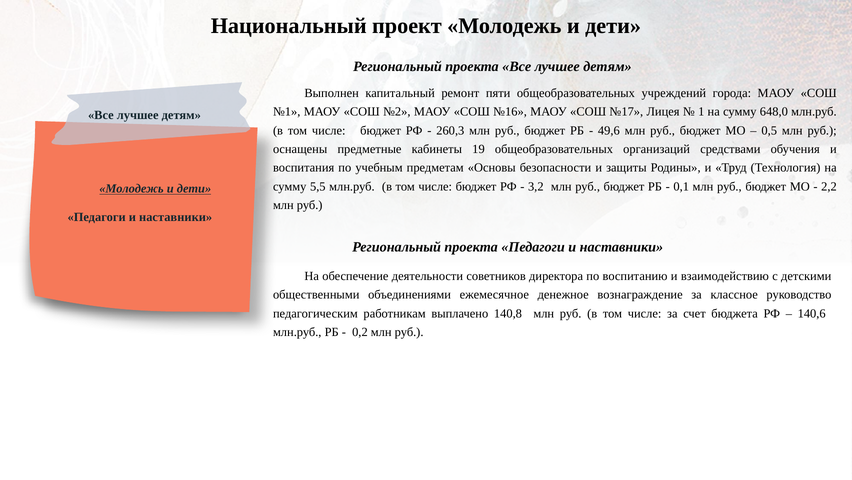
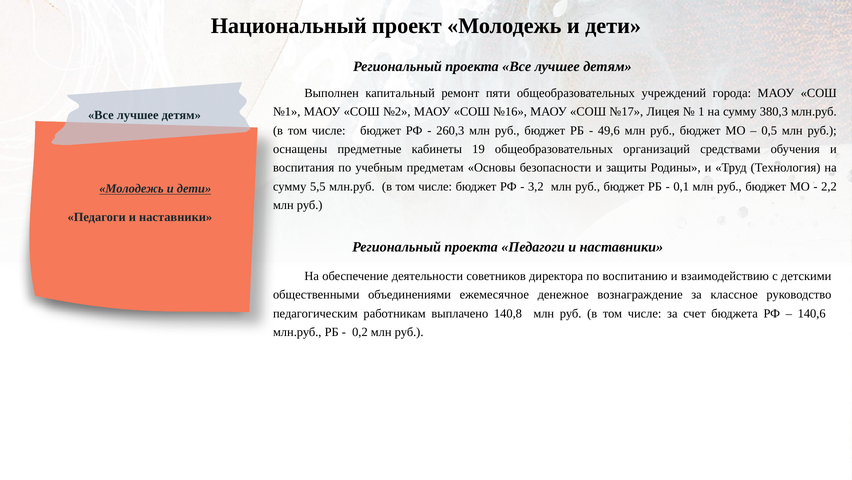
648,0: 648,0 -> 380,3
